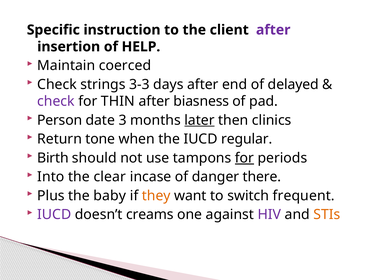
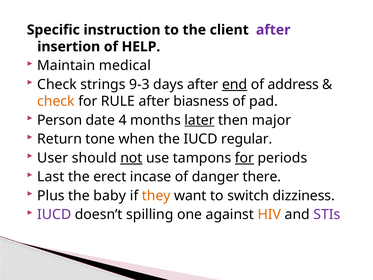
coerced: coerced -> medical
3-3: 3-3 -> 9-3
end underline: none -> present
delayed: delayed -> address
check at (56, 101) colour: purple -> orange
THIN: THIN -> RULE
3: 3 -> 4
clinics: clinics -> major
Birth: Birth -> User
not underline: none -> present
Into: Into -> Last
clear: clear -> erect
frequent: frequent -> dizziness
creams: creams -> spilling
HIV colour: purple -> orange
STIs colour: orange -> purple
